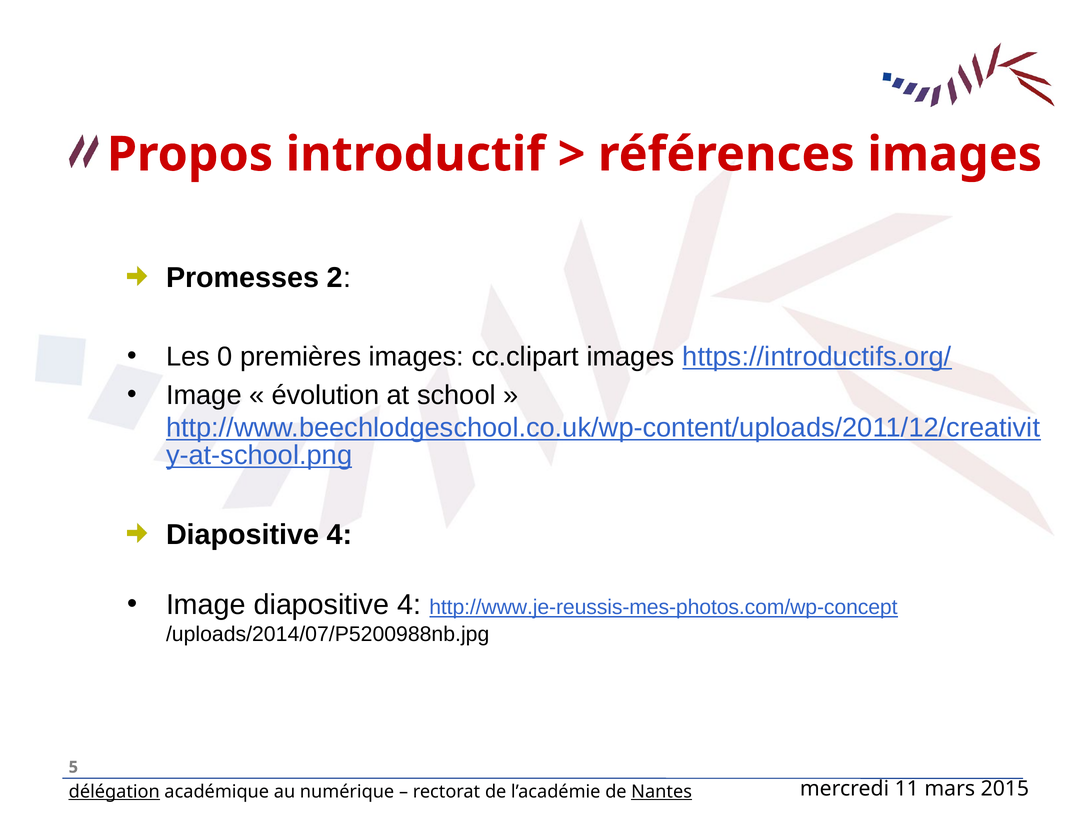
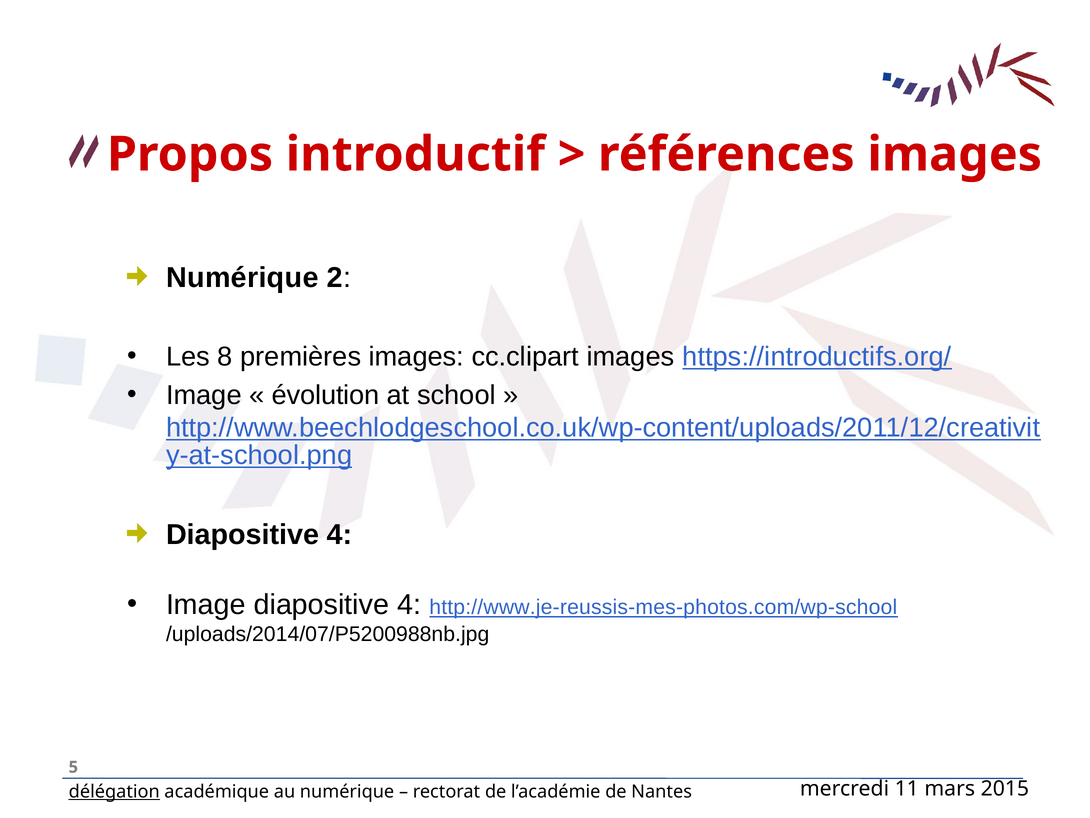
Promesses at (243, 278): Promesses -> Numérique
0: 0 -> 8
http://www.je-reussis-mes-photos.com/wp-concept: http://www.je-reussis-mes-photos.com/wp-concept -> http://www.je-reussis-mes-photos.com/wp-school
Nantes underline: present -> none
